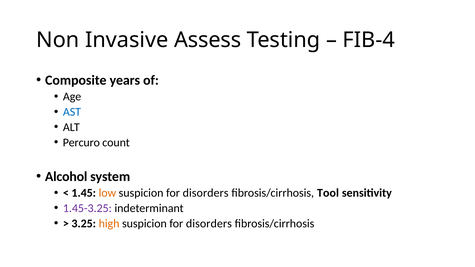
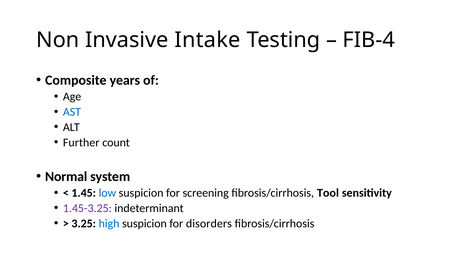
Assess: Assess -> Intake
Percuro: Percuro -> Further
Alcohol: Alcohol -> Normal
low colour: orange -> blue
disorders at (206, 193): disorders -> screening
high colour: orange -> blue
